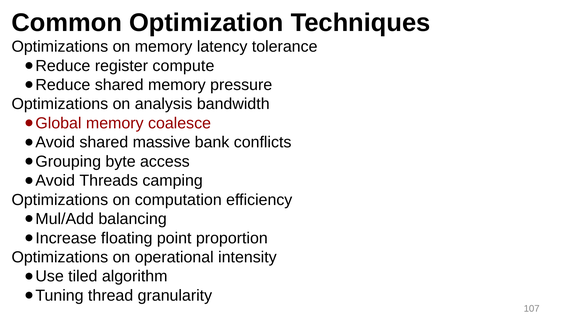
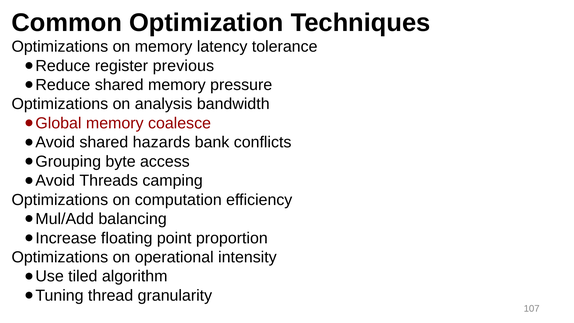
compute: compute -> previous
massive: massive -> hazards
